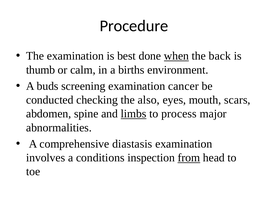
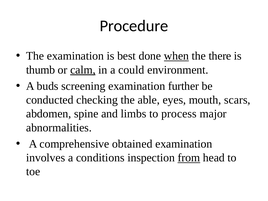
back: back -> there
calm underline: none -> present
births: births -> could
cancer: cancer -> further
also: also -> able
limbs underline: present -> none
diastasis: diastasis -> obtained
